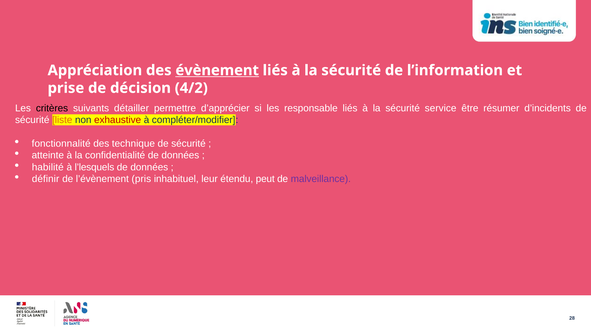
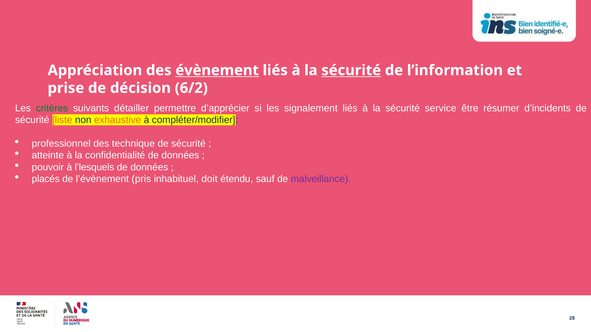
sécurité at (351, 70) underline: none -> present
4/2: 4/2 -> 6/2
critères colour: black -> green
responsable: responsable -> signalement
exhaustive colour: red -> orange
fonctionnalité: fonctionnalité -> professionnel
habilité: habilité -> pouvoir
définir: définir -> placés
leur: leur -> doit
peut: peut -> sauf
